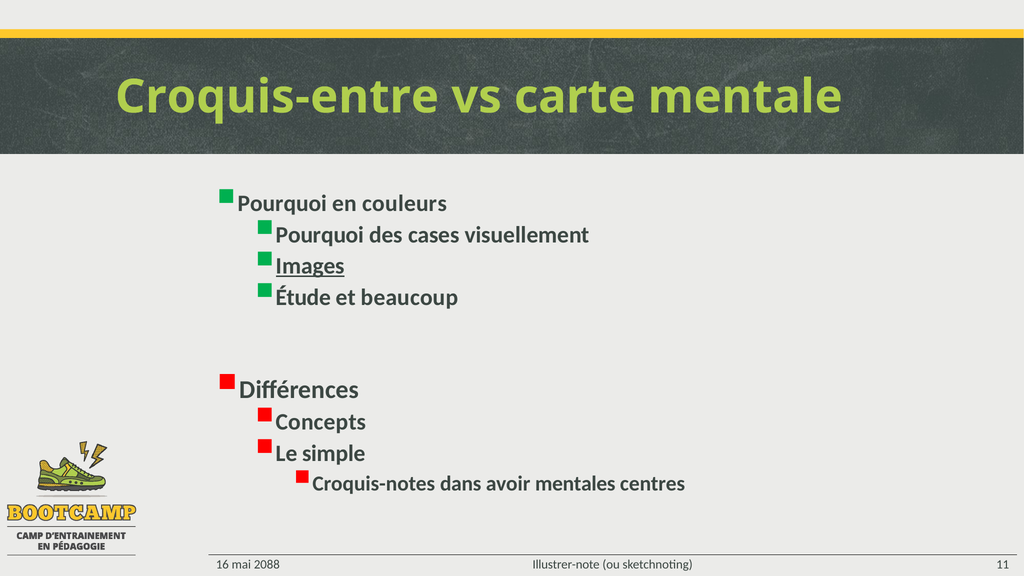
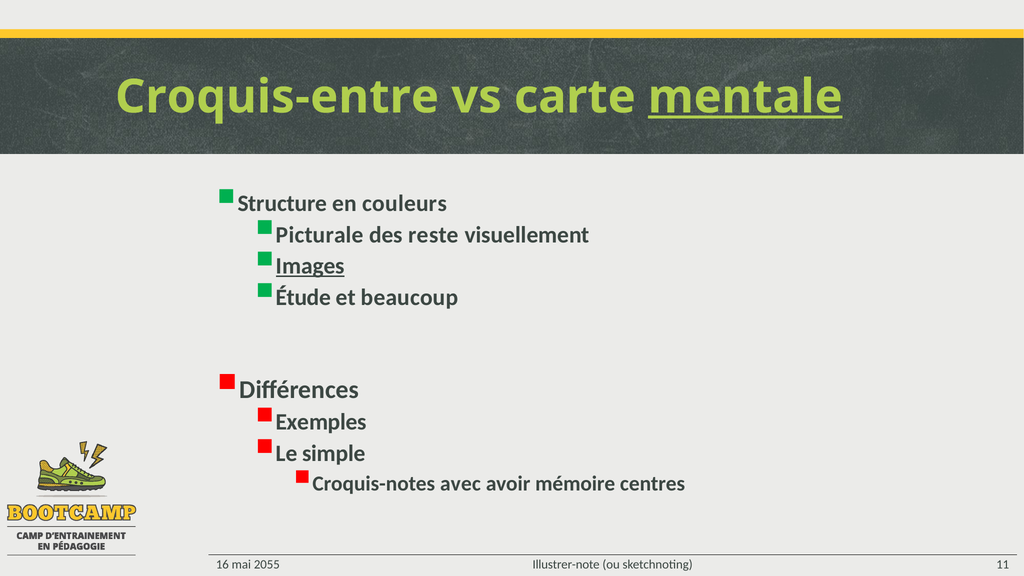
mentale underline: none -> present
Pourquoi at (282, 204): Pourquoi -> Structure
Pourquoi at (320, 235): Pourquoi -> Picturale
cases: cases -> reste
Concepts: Concepts -> Exemples
dans: dans -> avec
mentales: mentales -> mémoire
2088: 2088 -> 2055
